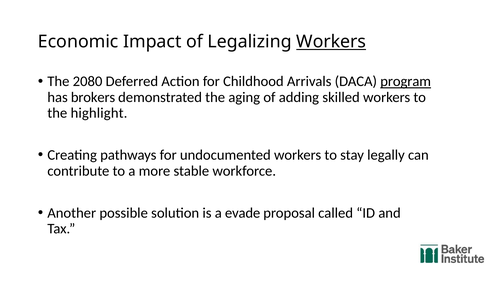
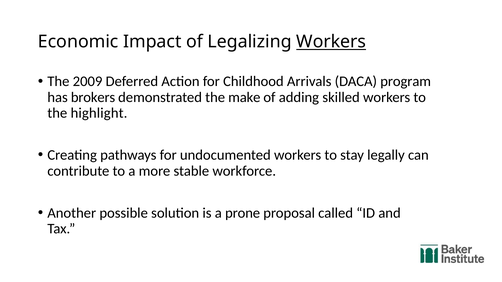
2080: 2080 -> 2009
program underline: present -> none
aging: aging -> make
evade: evade -> prone
